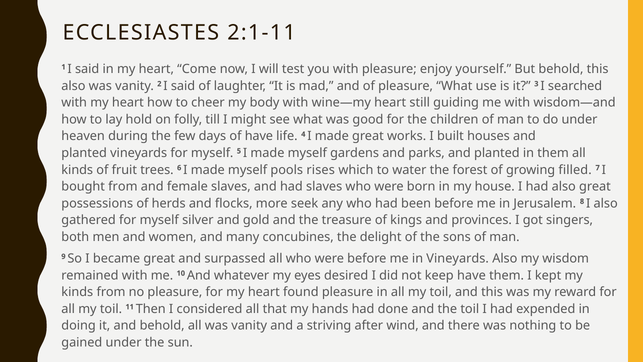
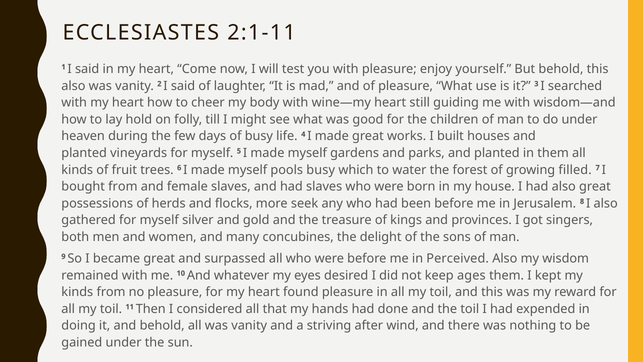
of have: have -> busy
pools rises: rises -> busy
in Vineyards: Vineyards -> Perceived
keep have: have -> ages
